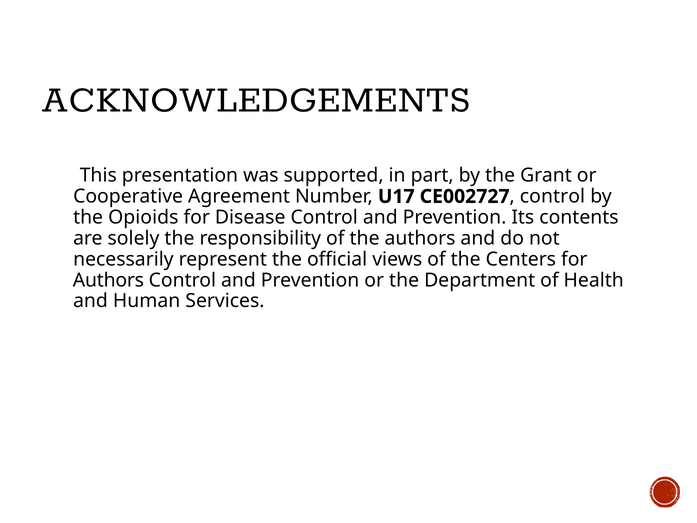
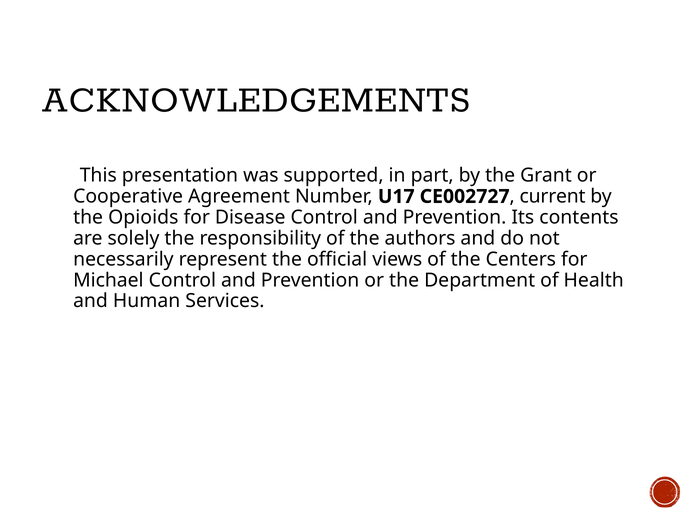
control at (552, 196): control -> current
Authors at (108, 280): Authors -> Michael
